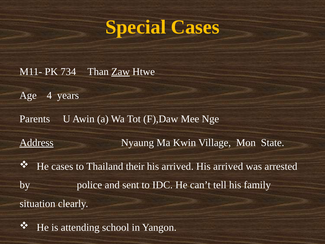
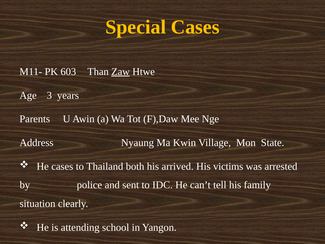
734: 734 -> 603
4: 4 -> 3
Address underline: present -> none
their: their -> both
arrived at (228, 166): arrived -> victims
